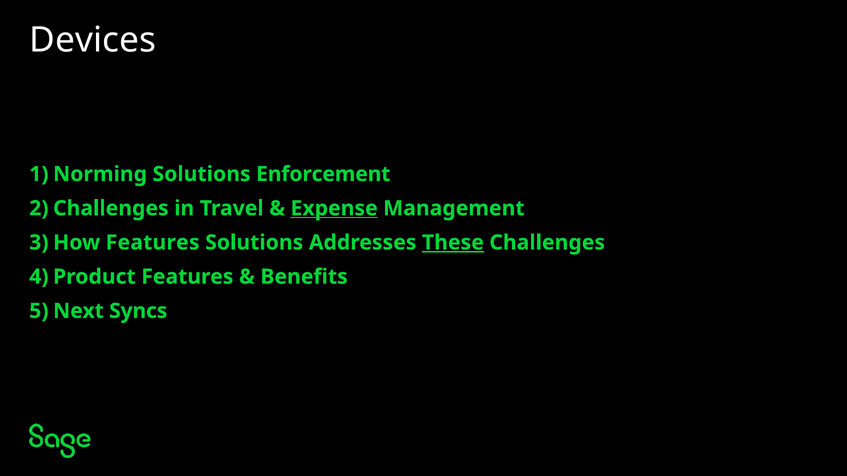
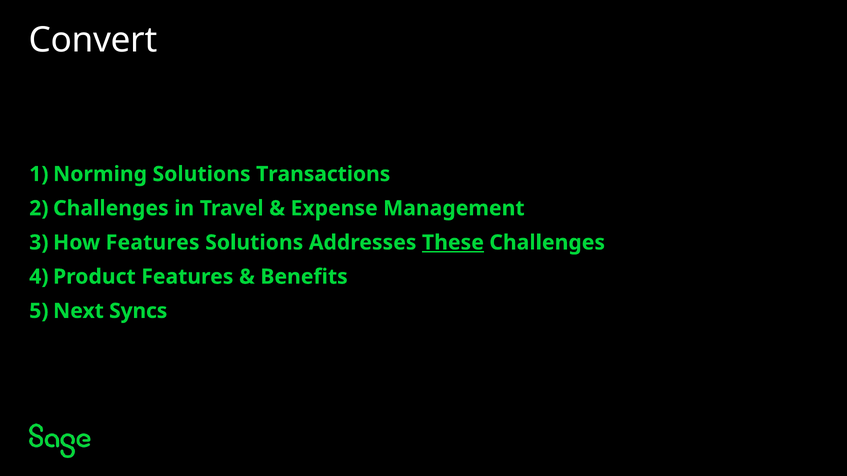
Devices: Devices -> Convert
Enforcement: Enforcement -> Transactions
Expense underline: present -> none
